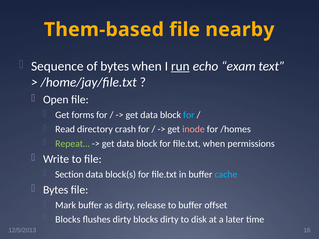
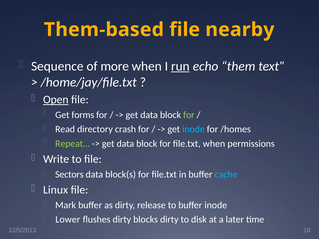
of bytes: bytes -> more
exam: exam -> them
Open underline: none -> present
for at (189, 115) colour: light blue -> light green
inode at (193, 129) colour: pink -> light blue
Section: Section -> Sectors
Bytes at (56, 190): Bytes -> Linux
buffer offset: offset -> inode
Blocks at (68, 220): Blocks -> Lower
